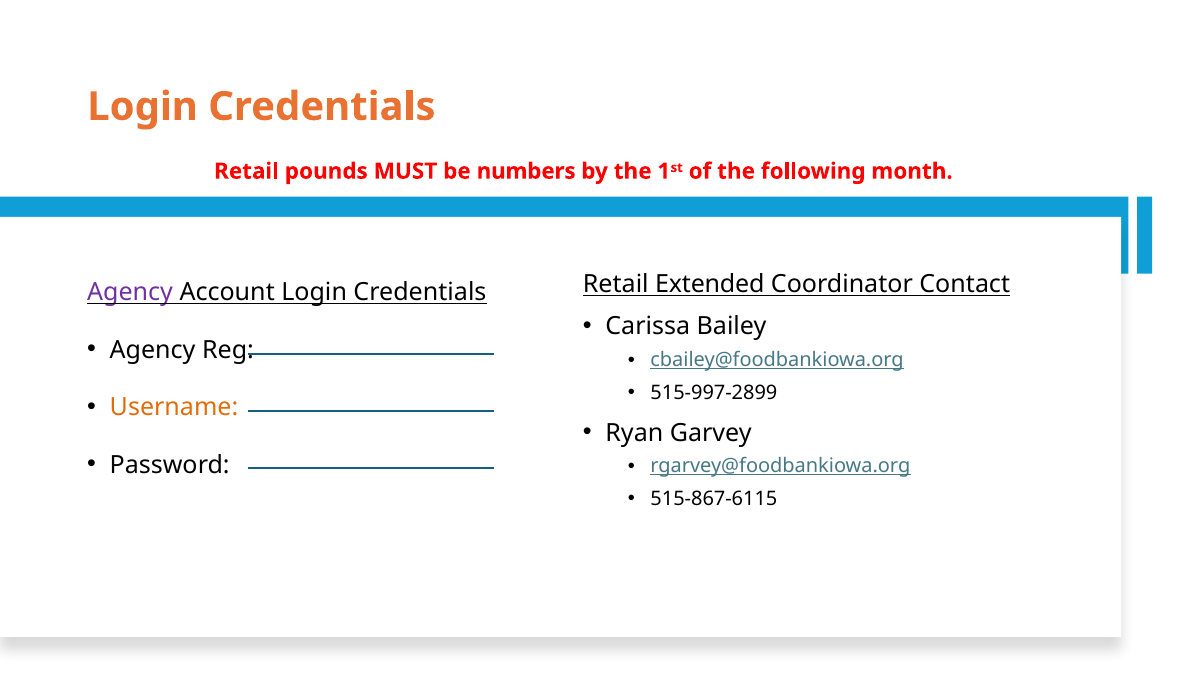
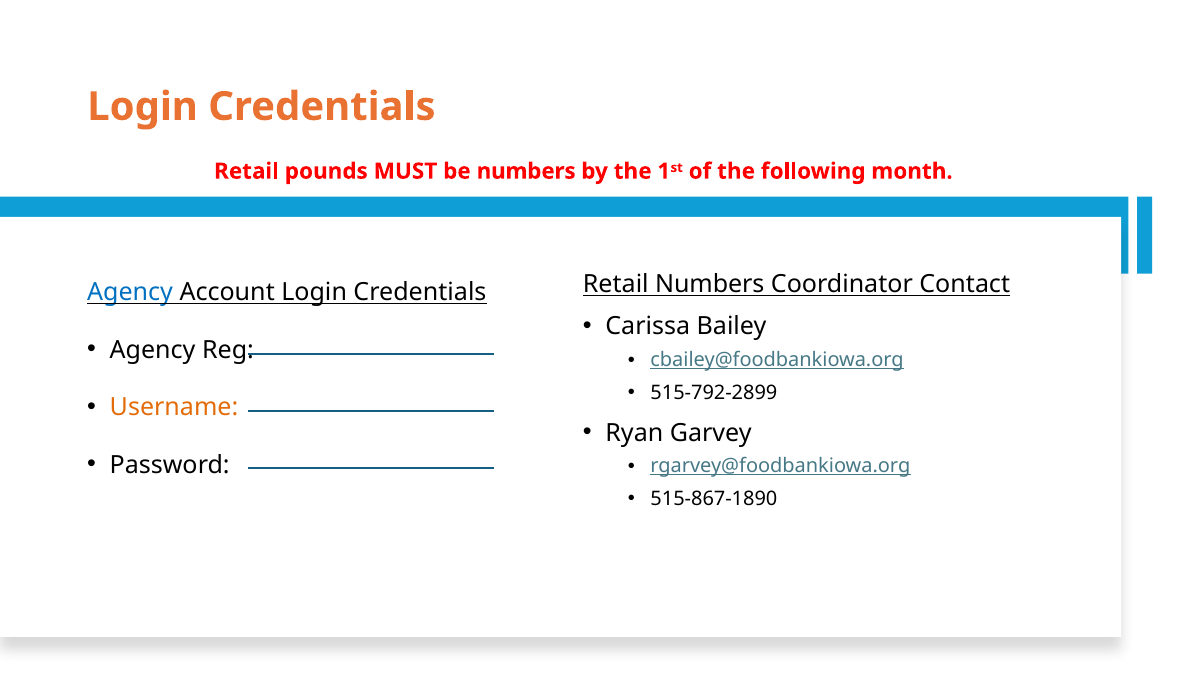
Retail Extended: Extended -> Numbers
Agency at (130, 292) colour: purple -> blue
515-997-2899: 515-997-2899 -> 515-792-2899
515-867-6115: 515-867-6115 -> 515-867-1890
